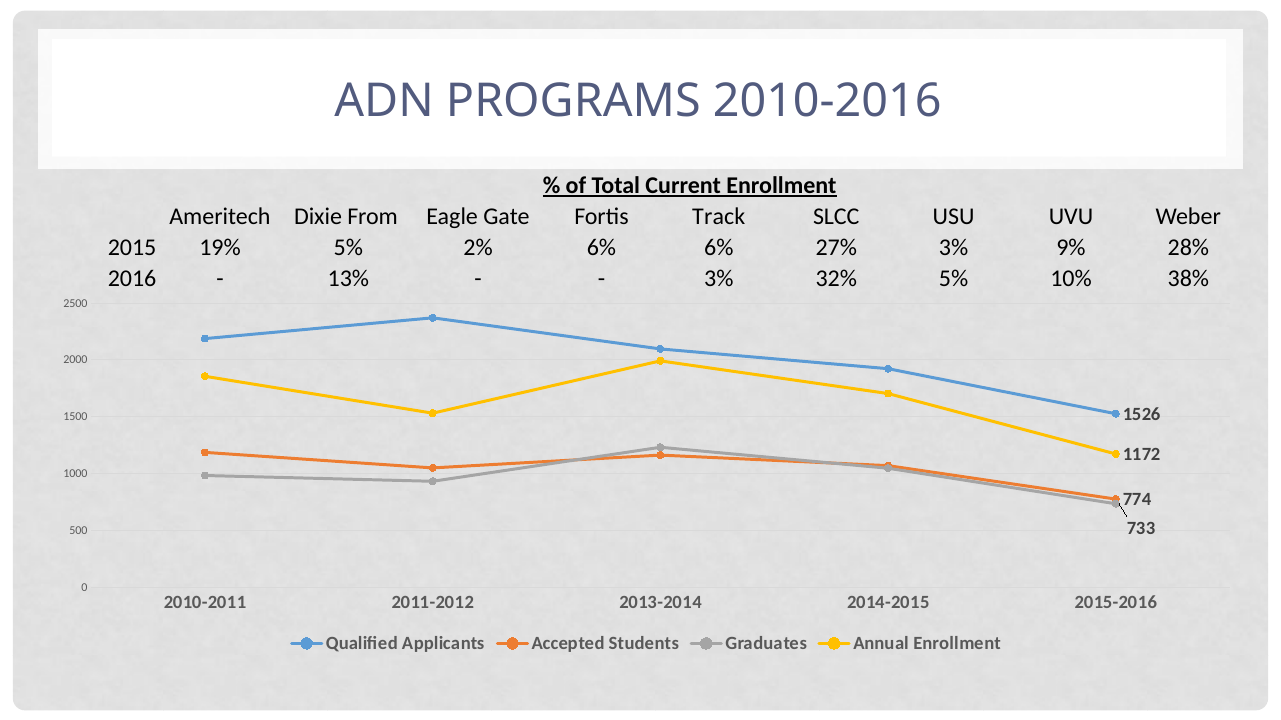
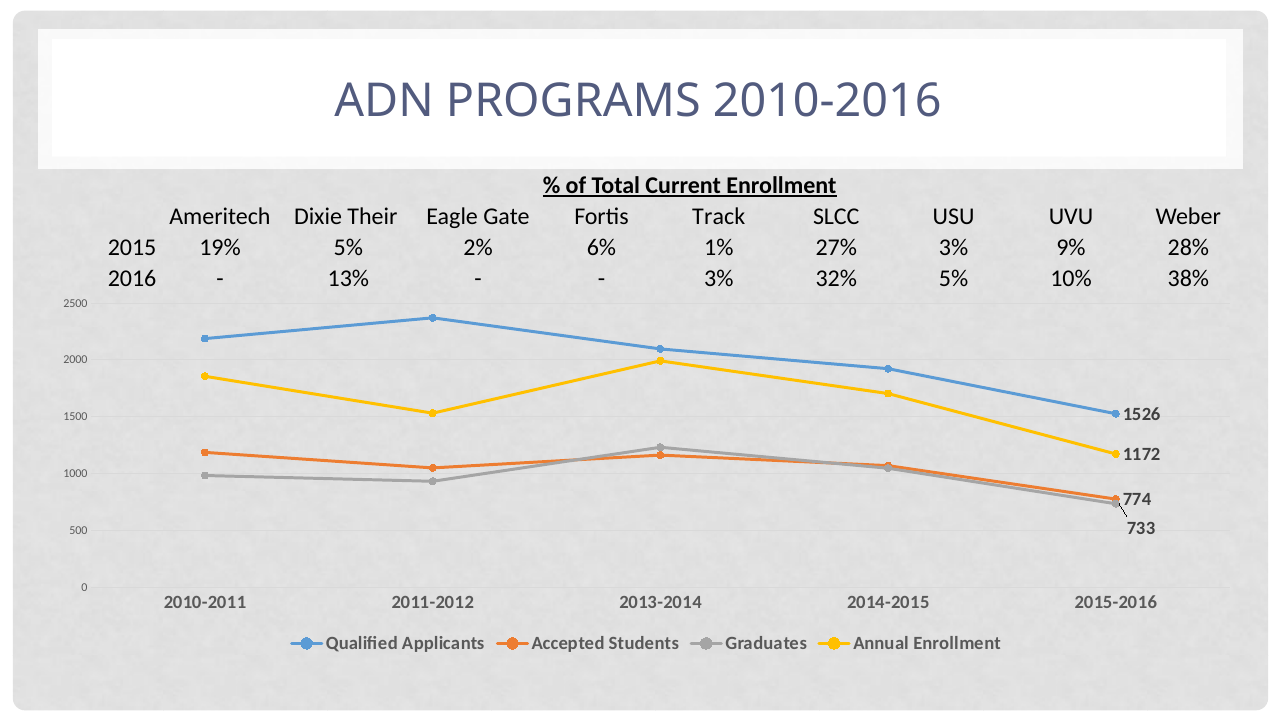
From: From -> Their
6% 6%: 6% -> 1%
